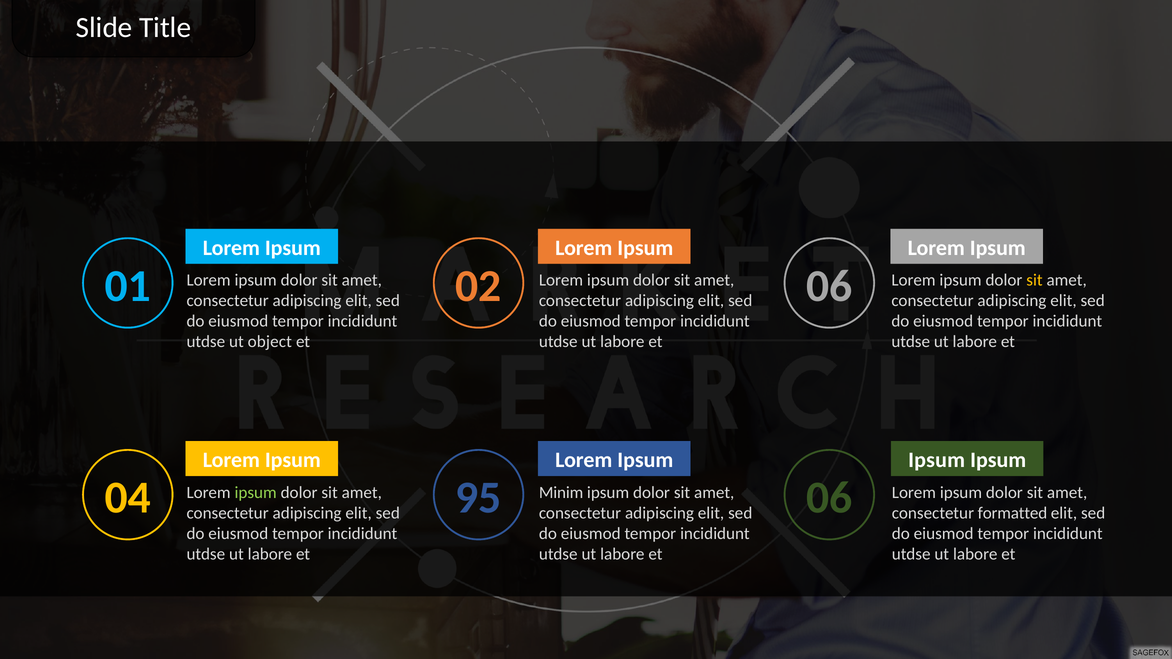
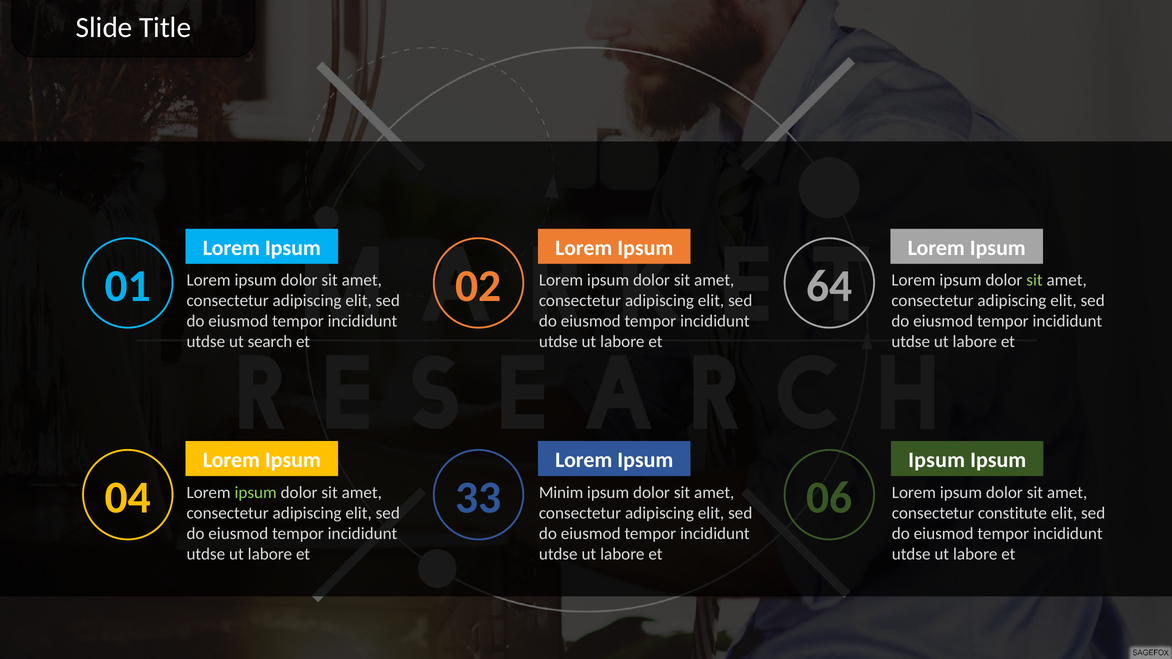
02 06: 06 -> 64
sit at (1034, 280) colour: yellow -> light green
object: object -> search
95: 95 -> 33
formatted: formatted -> constitute
